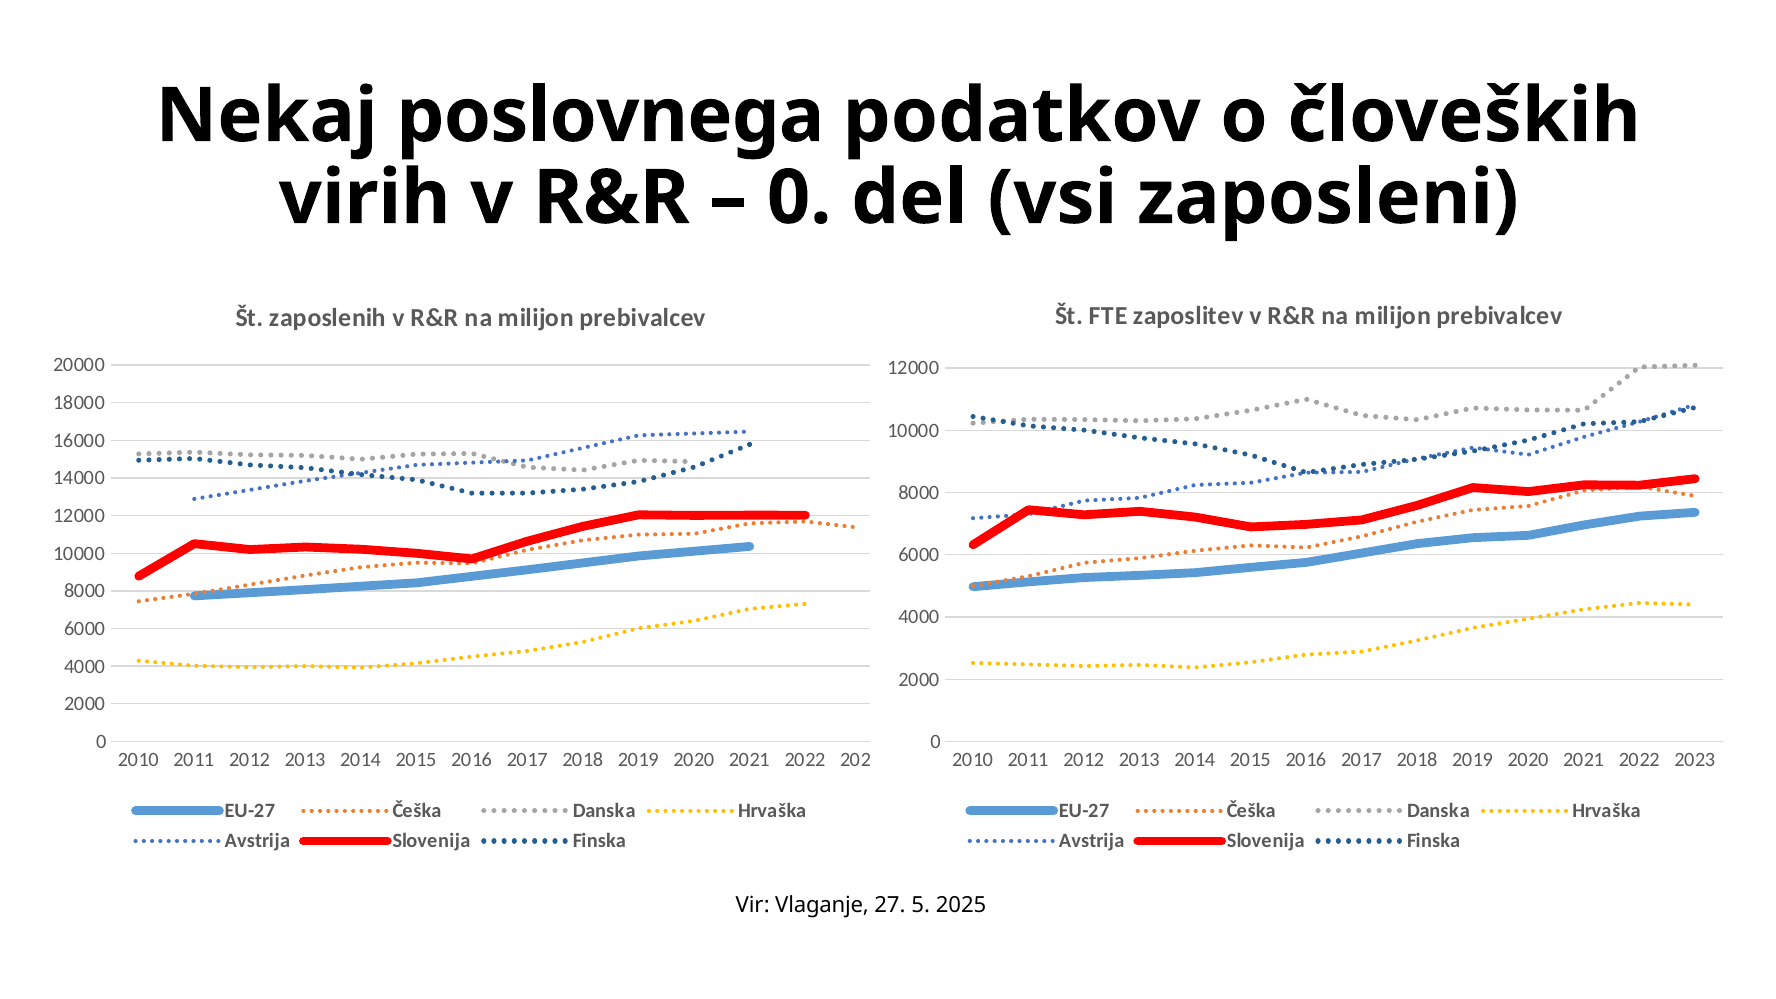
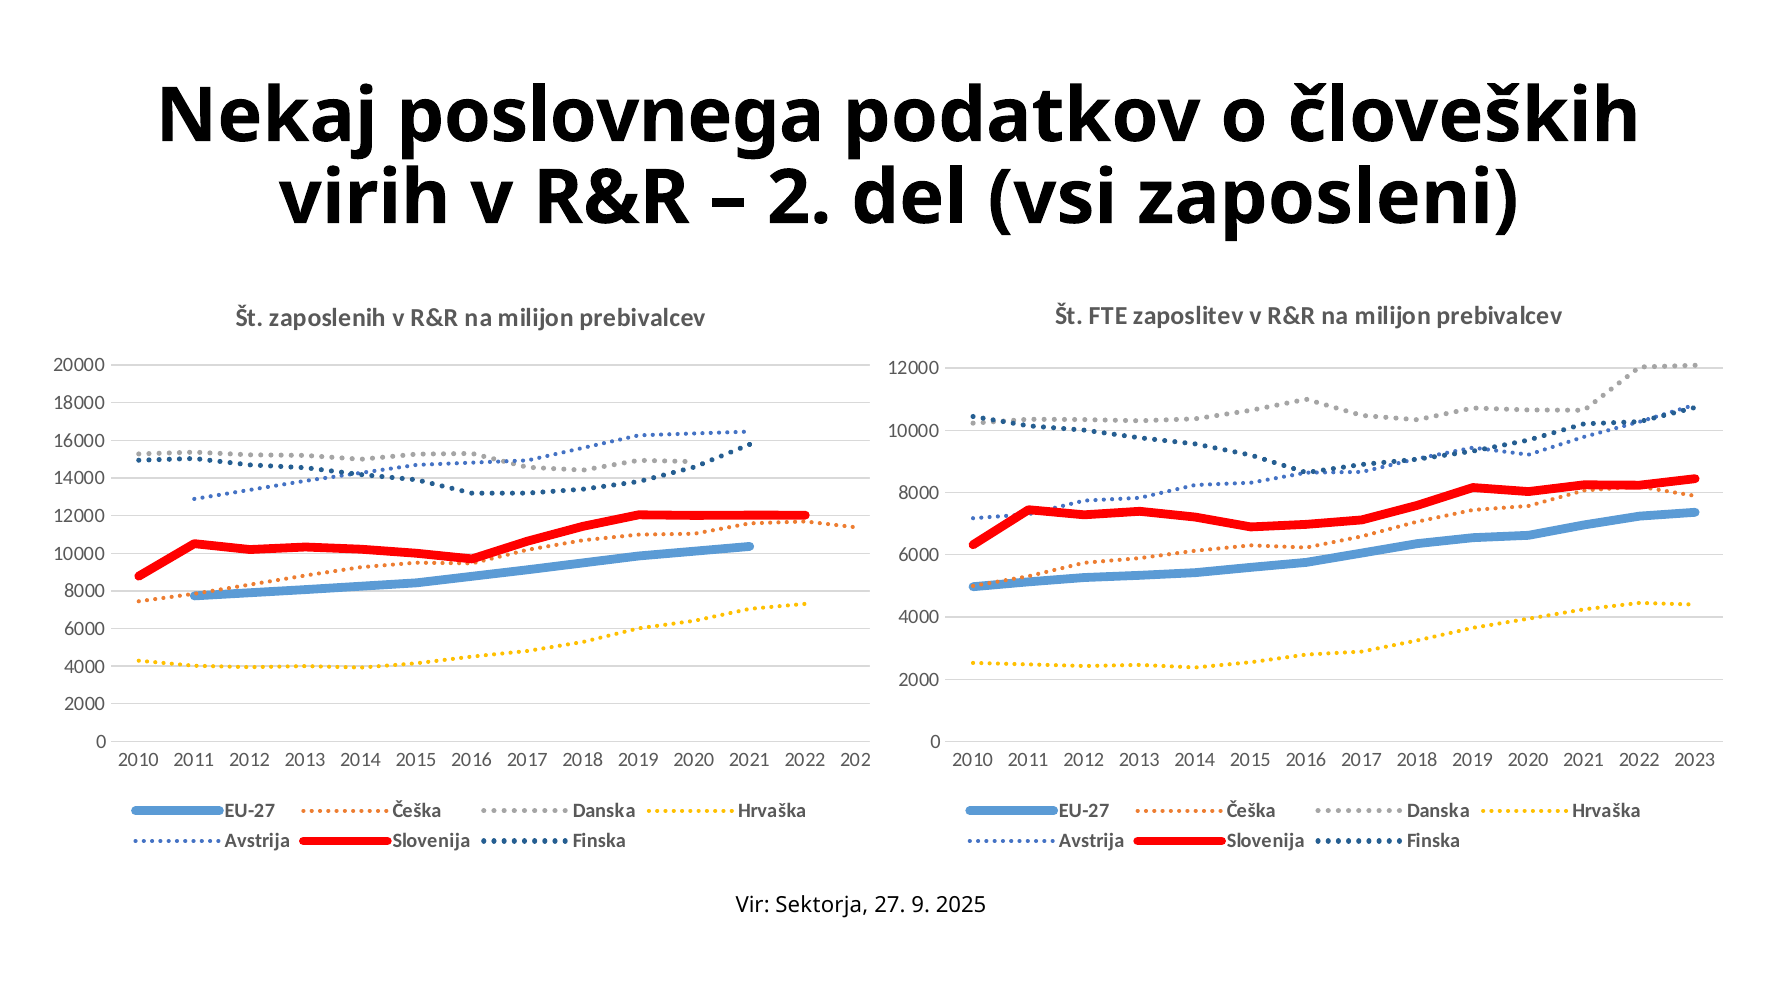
0 at (799, 198): 0 -> 2
Vlaganje: Vlaganje -> Sektorja
5: 5 -> 9
